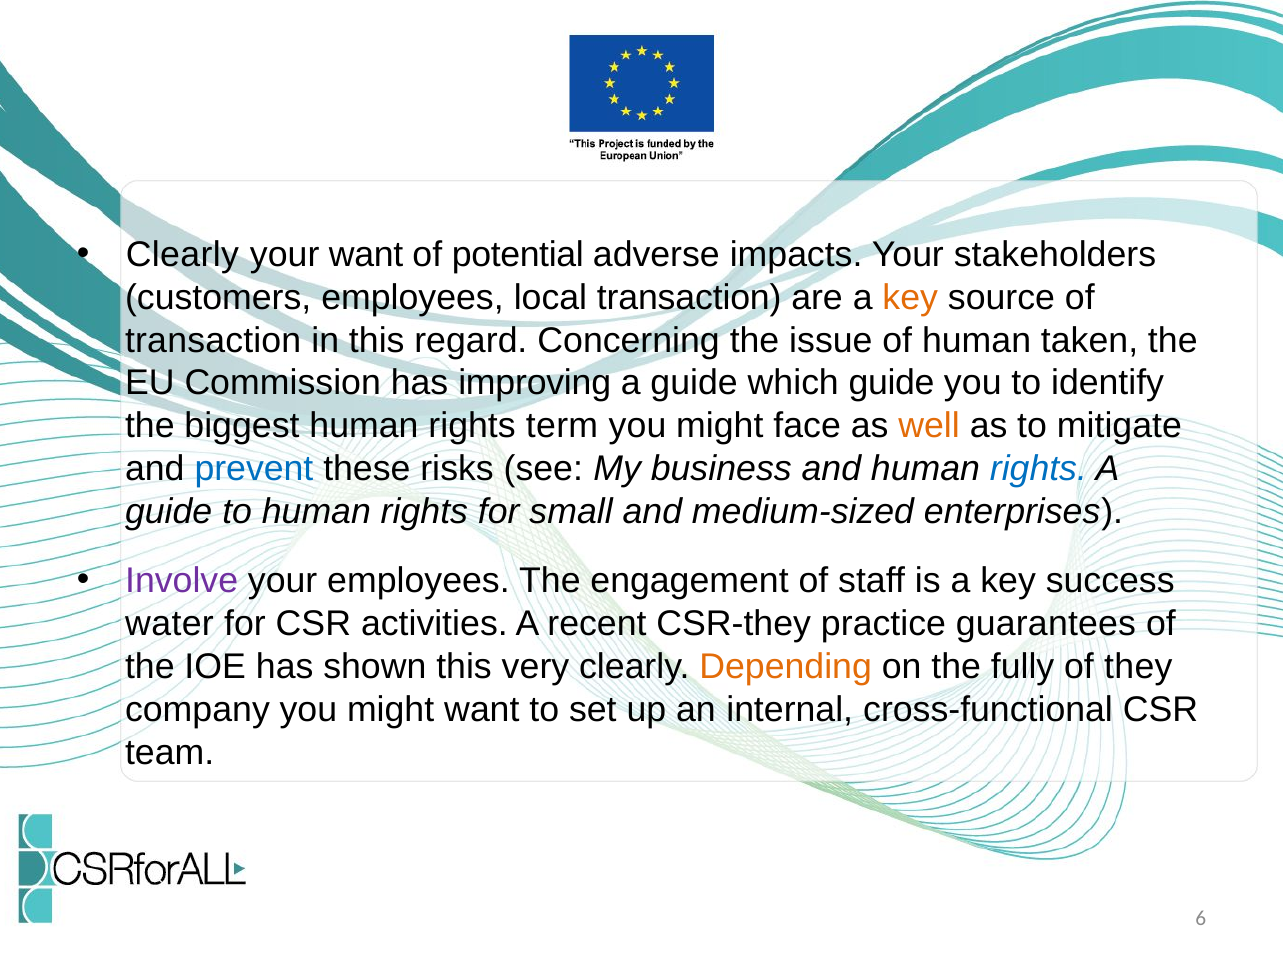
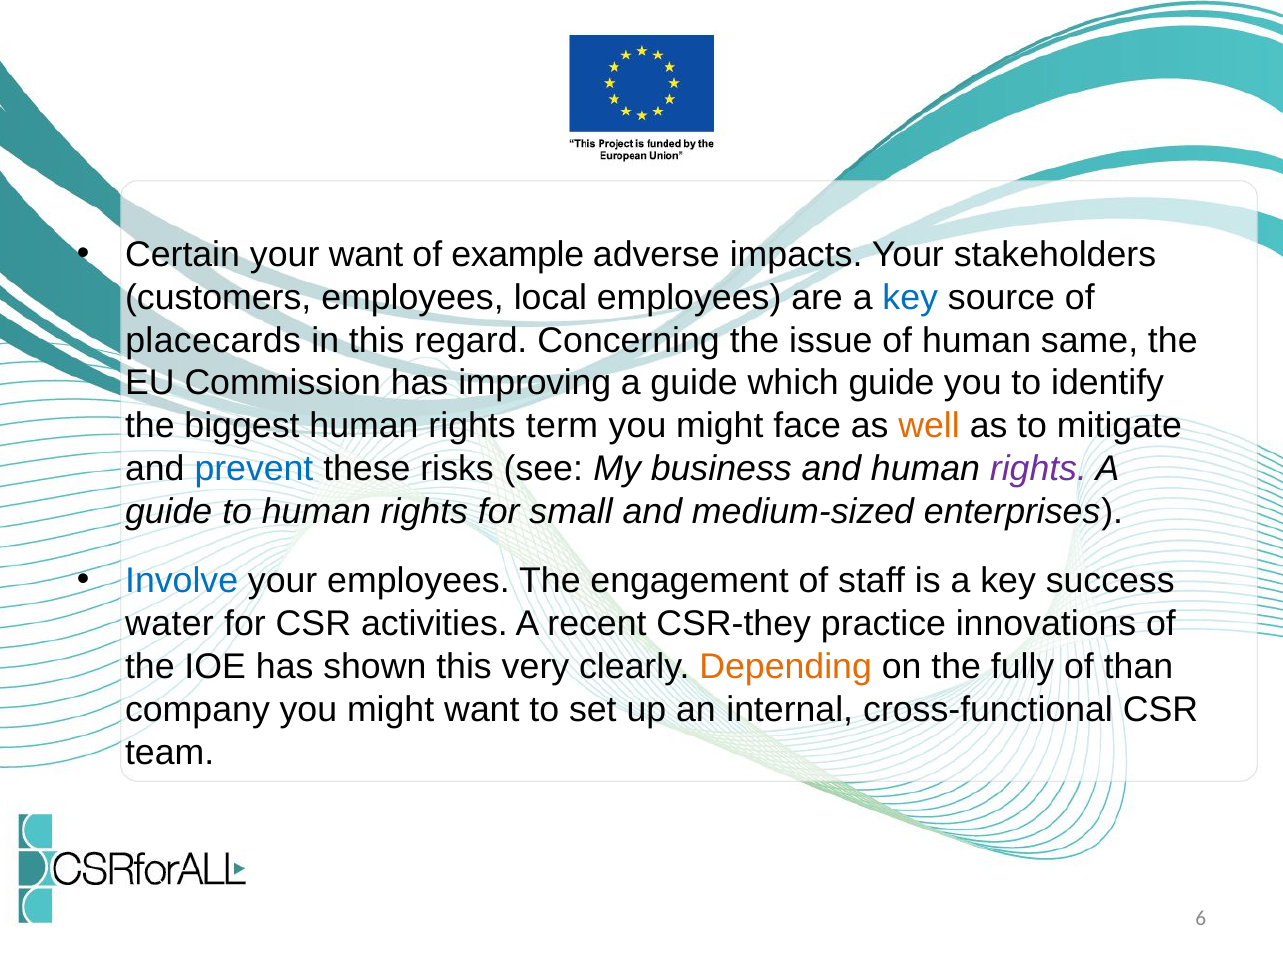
Clearly at (182, 255): Clearly -> Certain
potential: potential -> example
local transaction: transaction -> employees
key at (910, 298) colour: orange -> blue
transaction at (213, 340): transaction -> placecards
taken: taken -> same
rights at (1038, 469) colour: blue -> purple
Involve colour: purple -> blue
guarantees: guarantees -> innovations
they: they -> than
